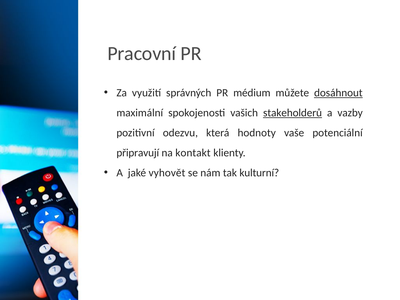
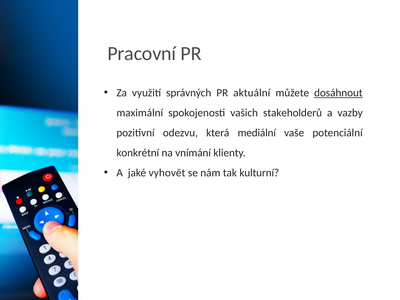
médium: médium -> aktuální
stakeholderů underline: present -> none
hodnoty: hodnoty -> mediální
připravují: připravují -> konkrétní
kontakt: kontakt -> vnímání
